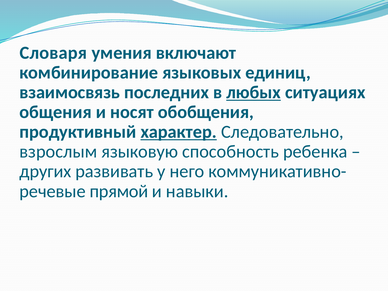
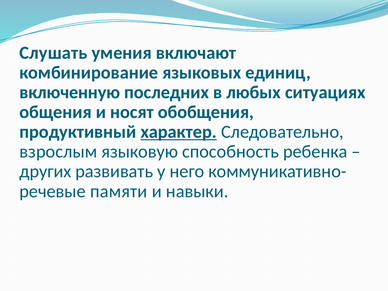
Словаря: Словаря -> Слушать
взаимосвязь: взаимосвязь -> включенную
любых underline: present -> none
прямой: прямой -> памяти
